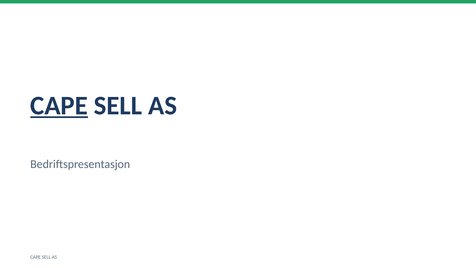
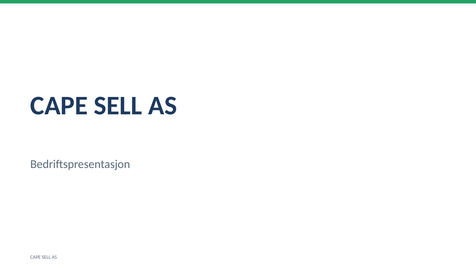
CAPE at (59, 106) underline: present -> none
